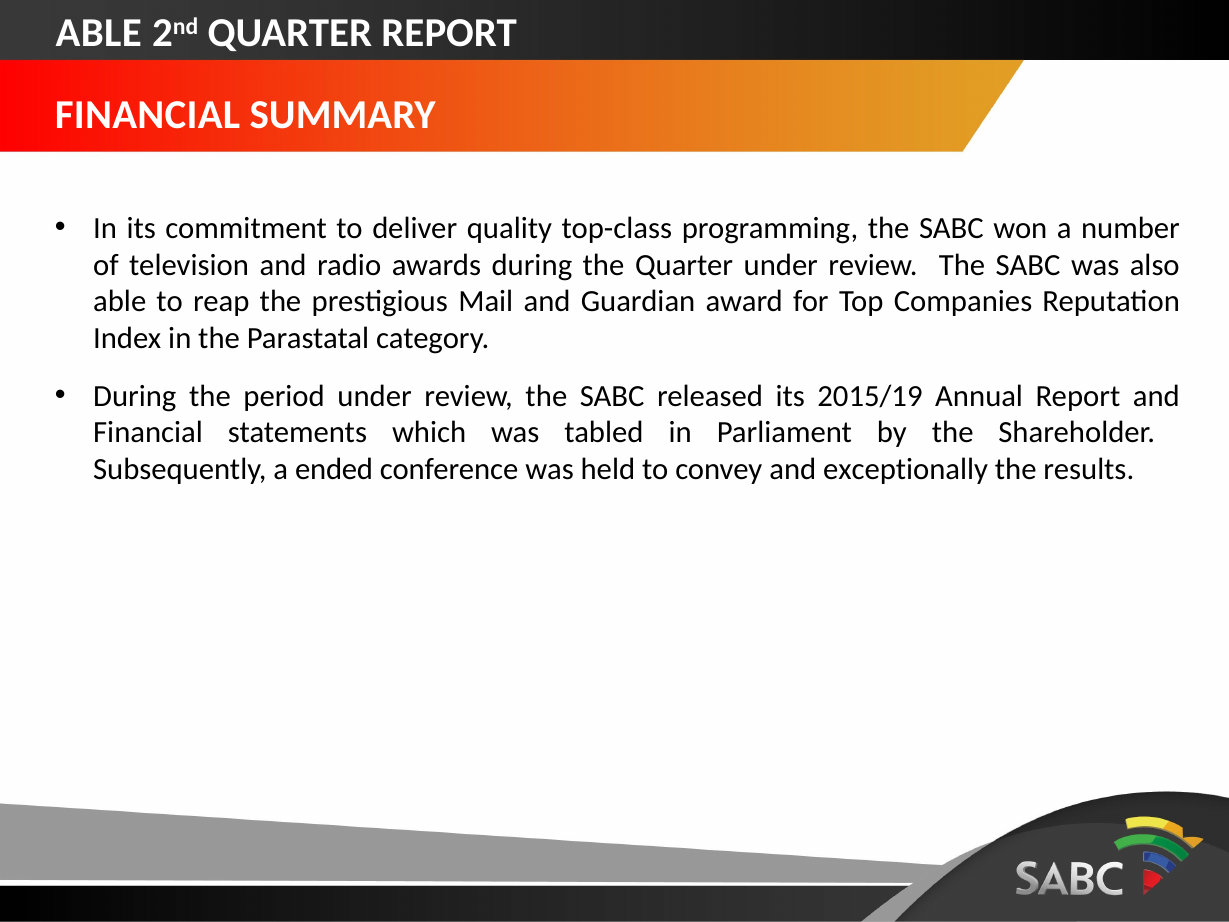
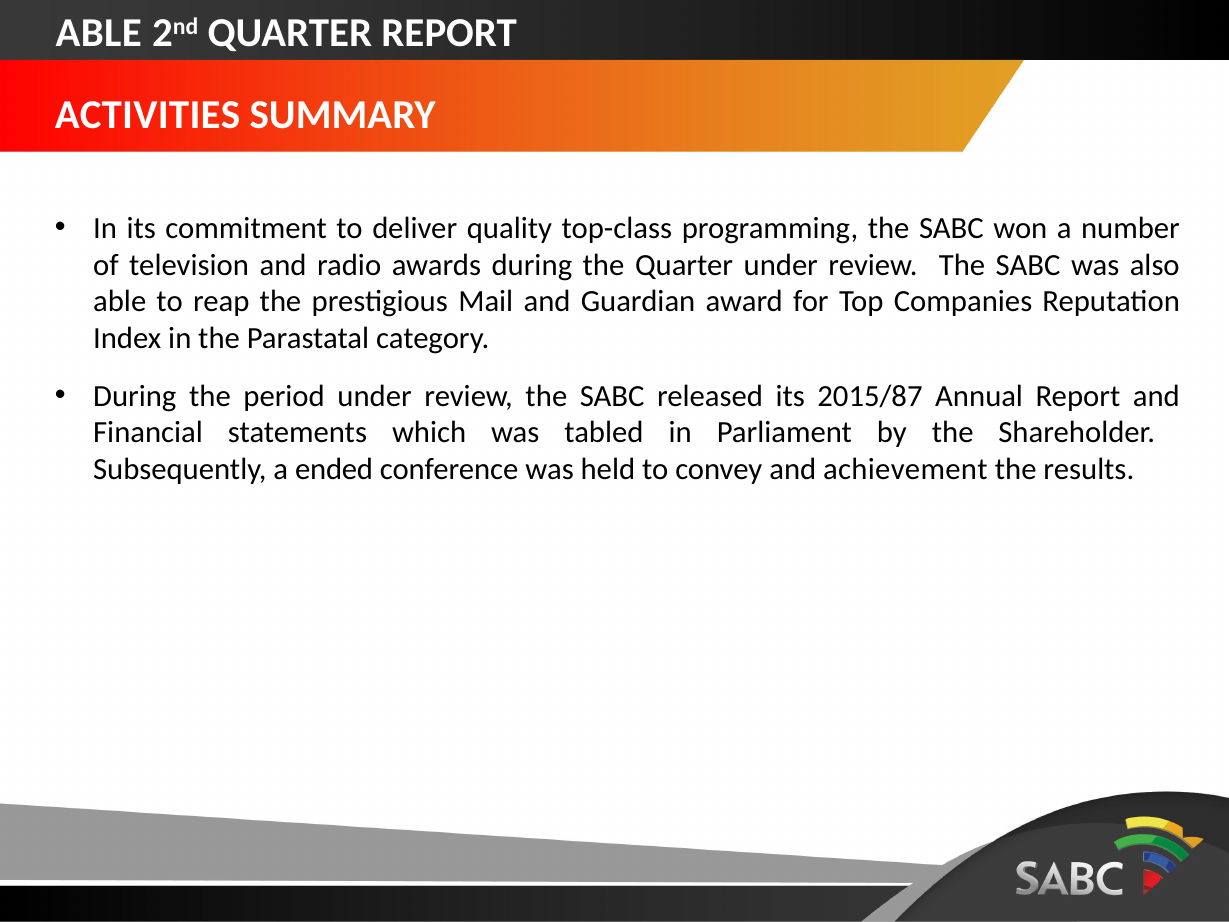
FINANCIAL at (147, 115): FINANCIAL -> ACTIVITIES
2015/19: 2015/19 -> 2015/87
exceptionally: exceptionally -> achievement
